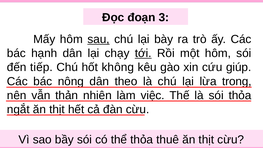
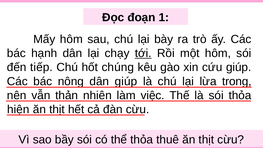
3: 3 -> 1
sau underline: present -> none
không: không -> chúng
dân theo: theo -> giúp
ngắt: ngắt -> hiện
